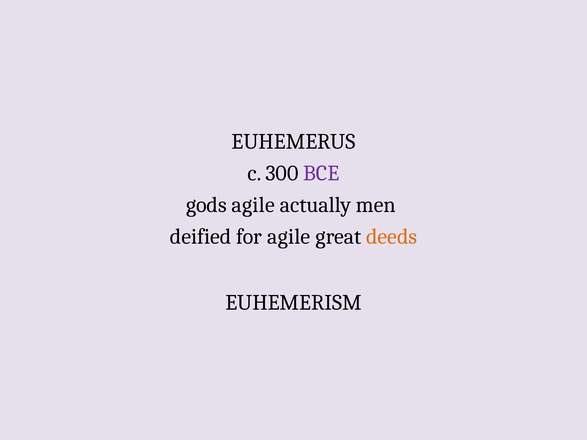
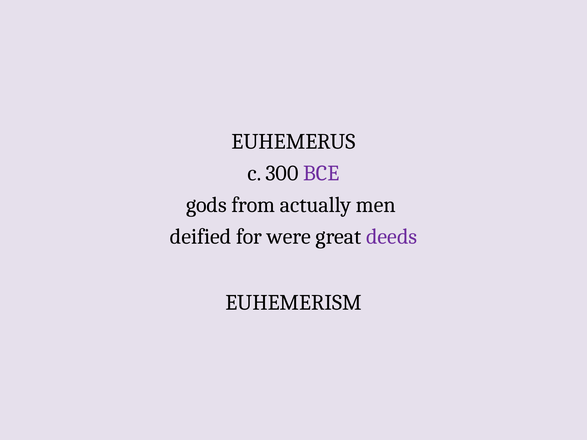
gods agile: agile -> from
for agile: agile -> were
deeds colour: orange -> purple
